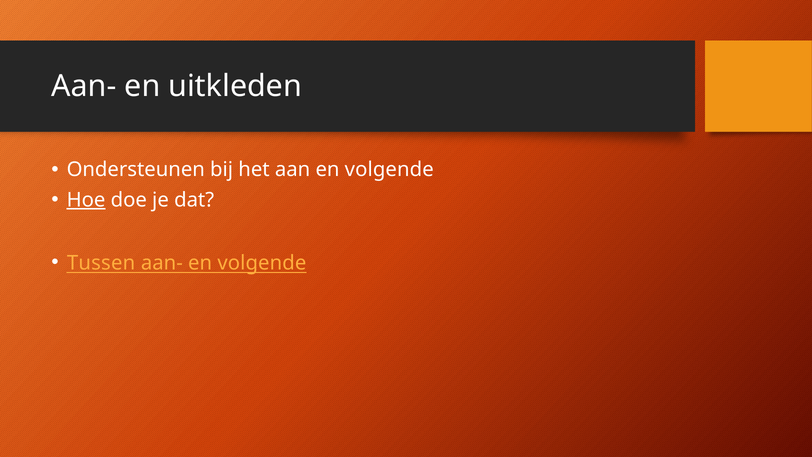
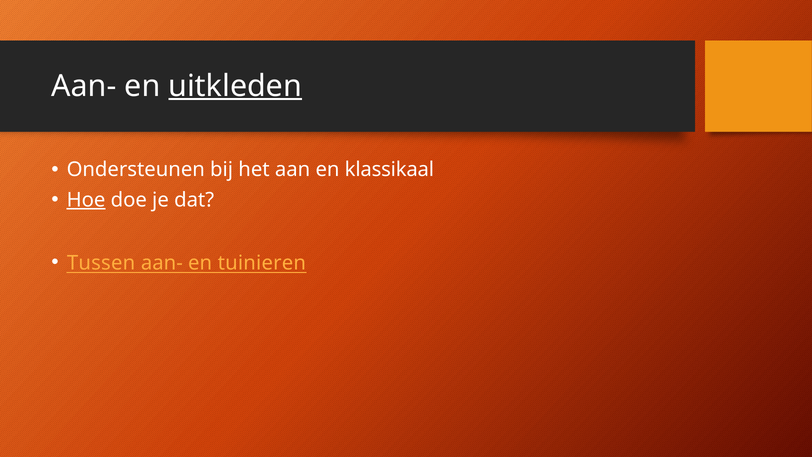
uitkleden underline: none -> present
aan en volgende: volgende -> klassikaal
aan- en volgende: volgende -> tuinieren
